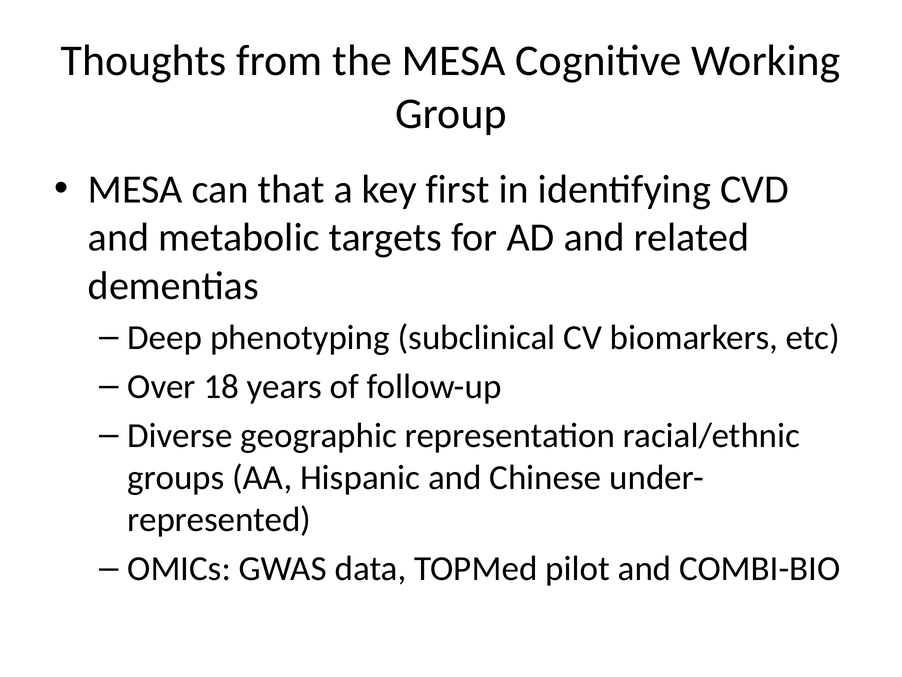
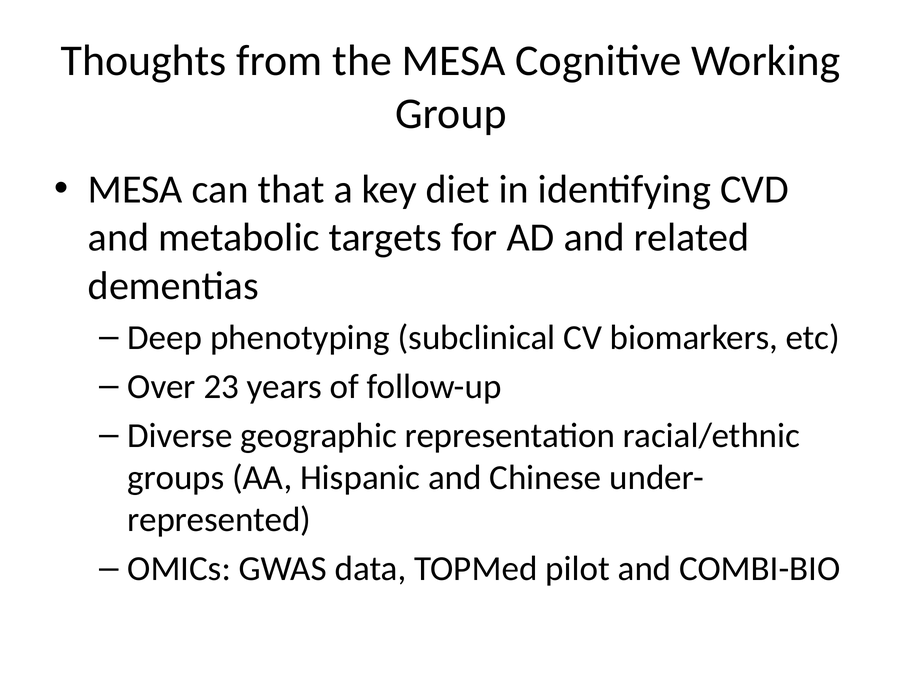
first: first -> diet
18: 18 -> 23
